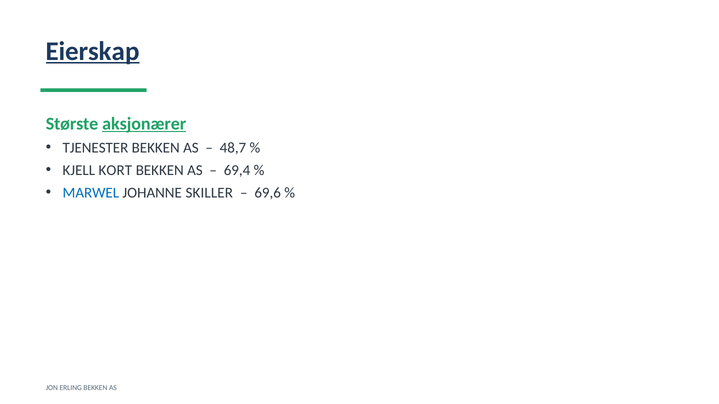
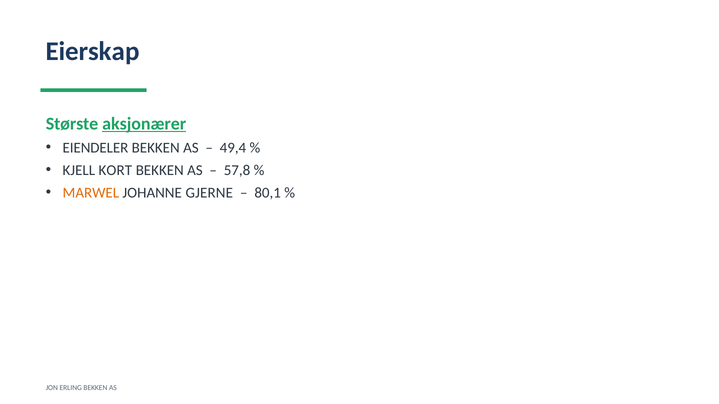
Eierskap underline: present -> none
TJENESTER: TJENESTER -> EIENDELER
48,7: 48,7 -> 49,4
69,4: 69,4 -> 57,8
MARWEL colour: blue -> orange
SKILLER: SKILLER -> GJERNE
69,6: 69,6 -> 80,1
